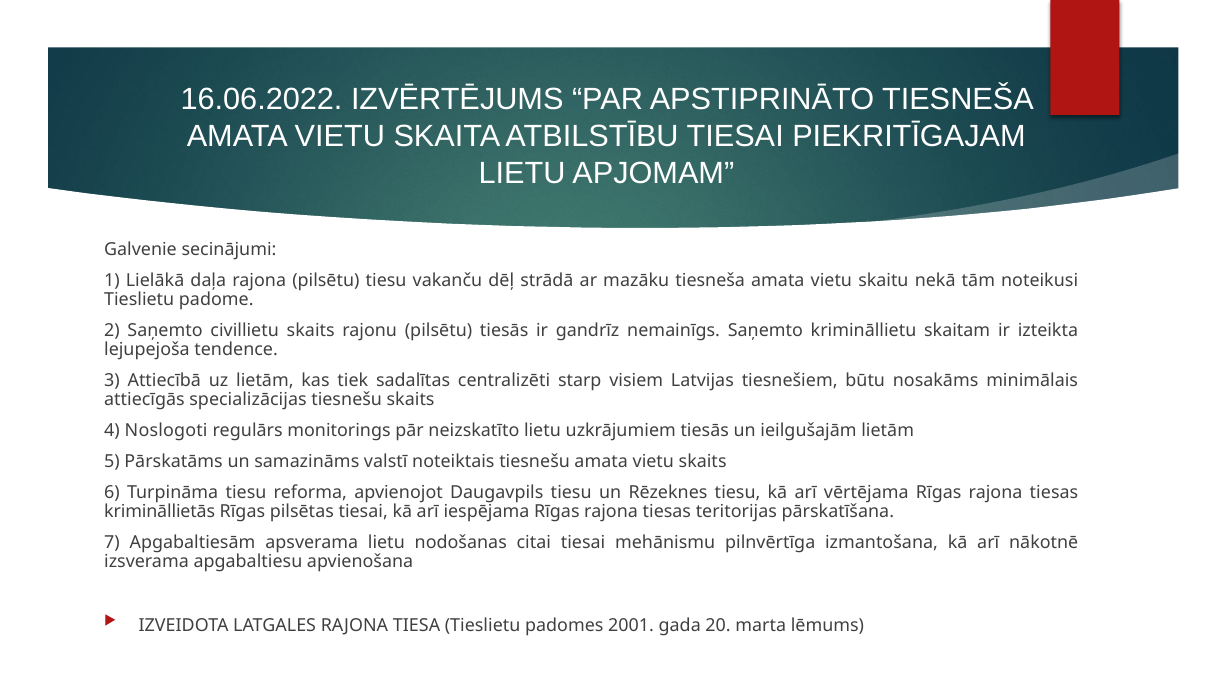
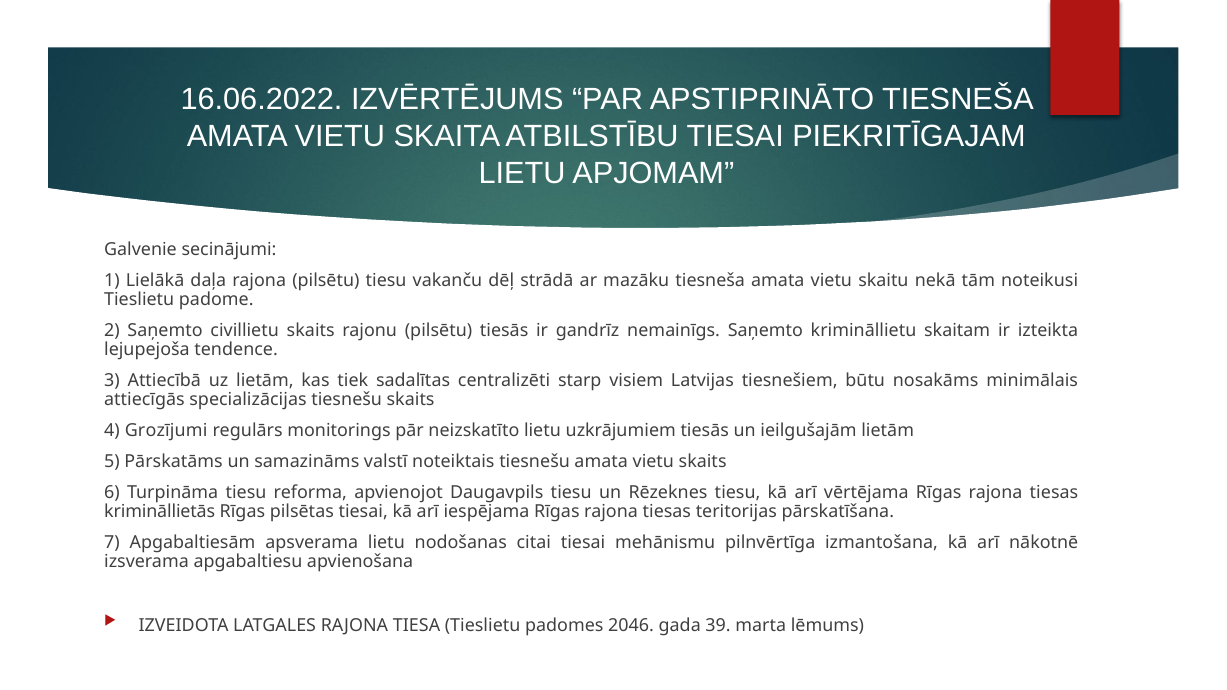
Noslogoti: Noslogoti -> Grozījumi
2001: 2001 -> 2046
20: 20 -> 39
